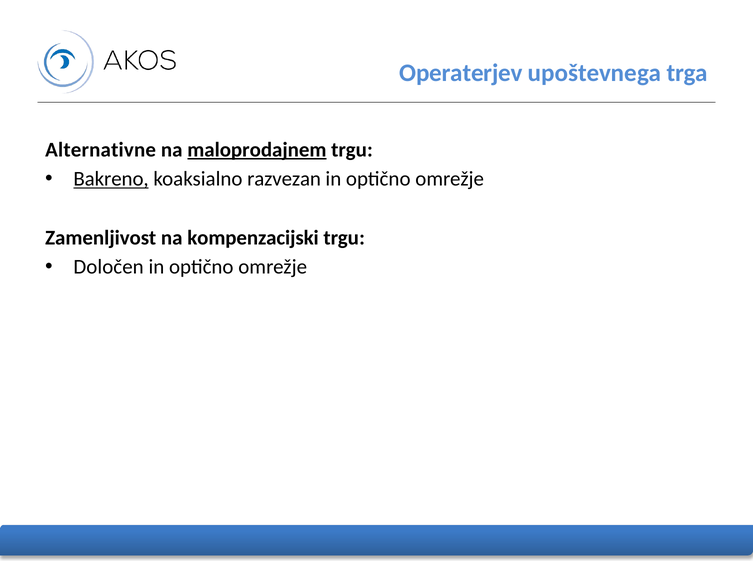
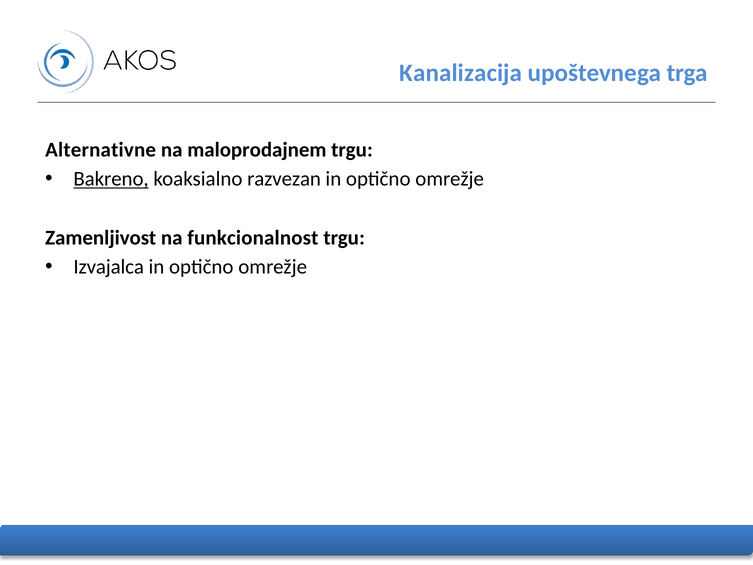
Operaterjev: Operaterjev -> Kanalizacija
maloprodajnem underline: present -> none
kompenzacijski: kompenzacijski -> funkcionalnost
Določen: Določen -> Izvajalca
